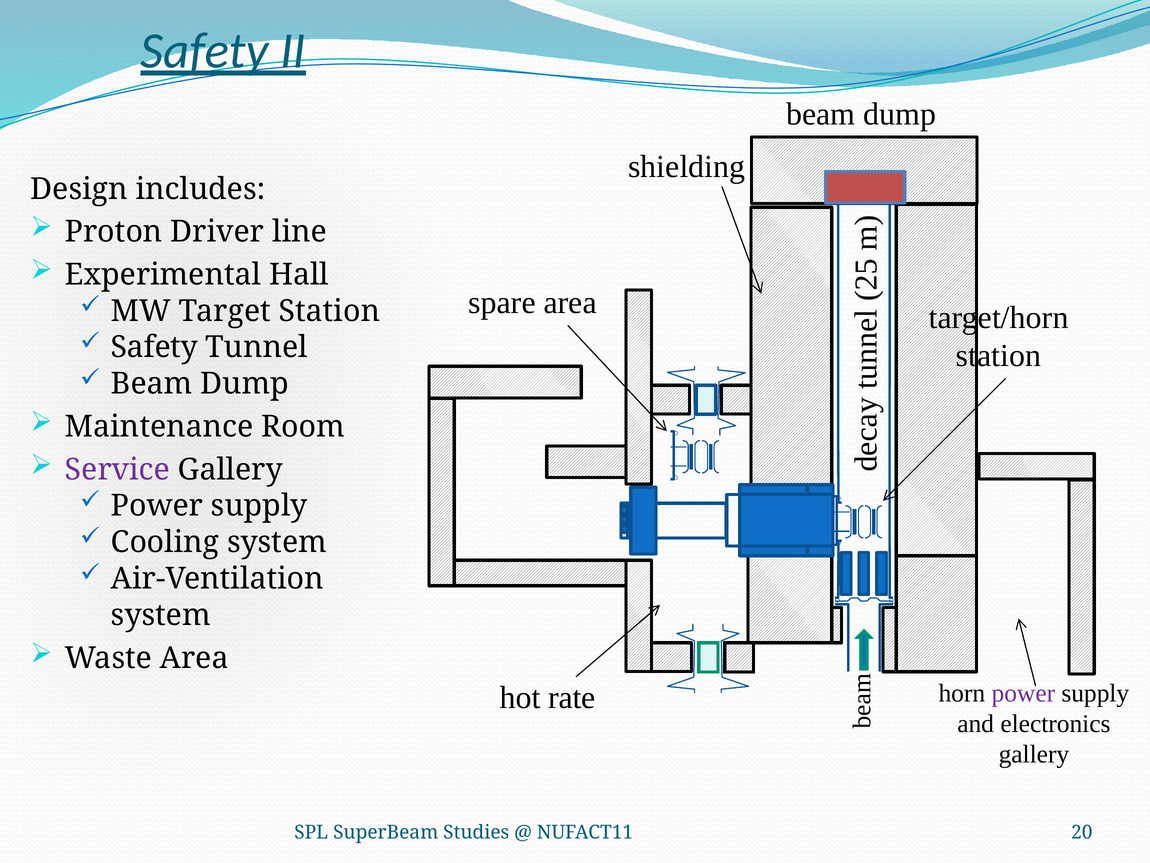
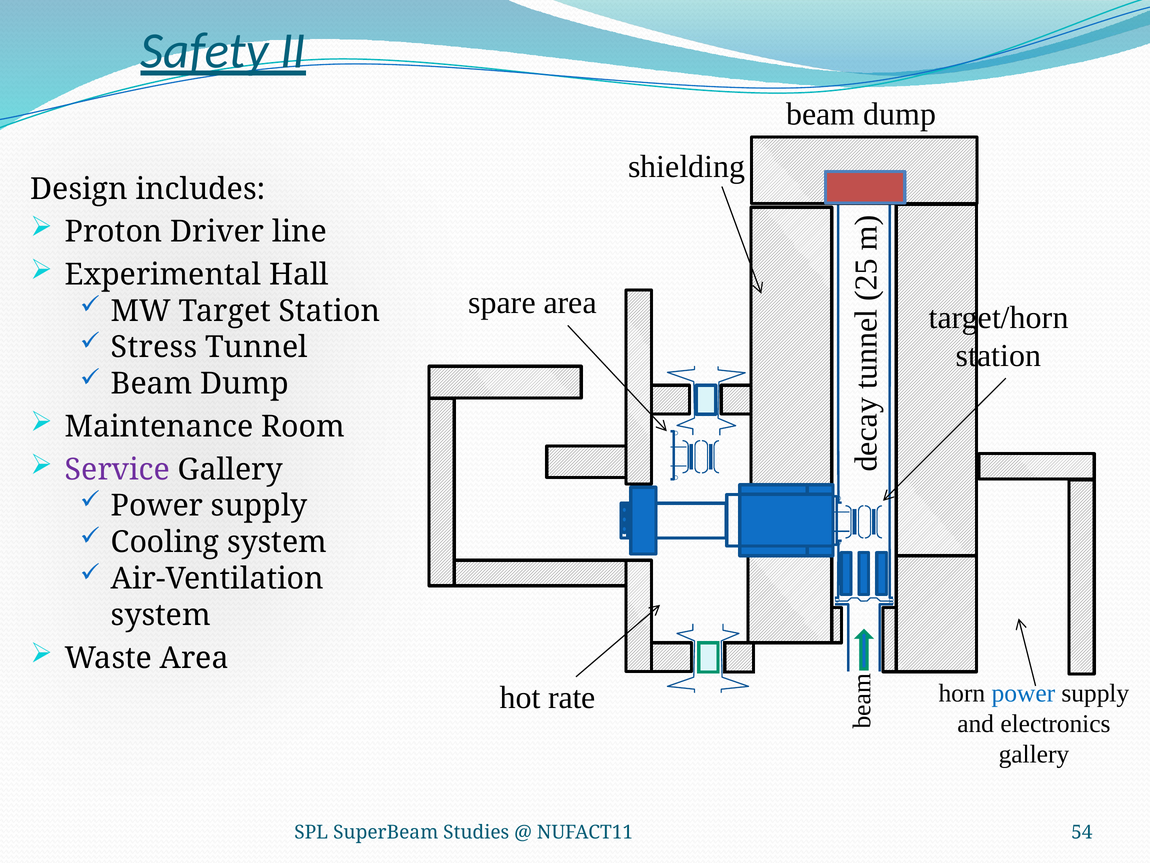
Safety at (154, 347): Safety -> Stress
power at (1023, 693) colour: purple -> blue
20: 20 -> 54
